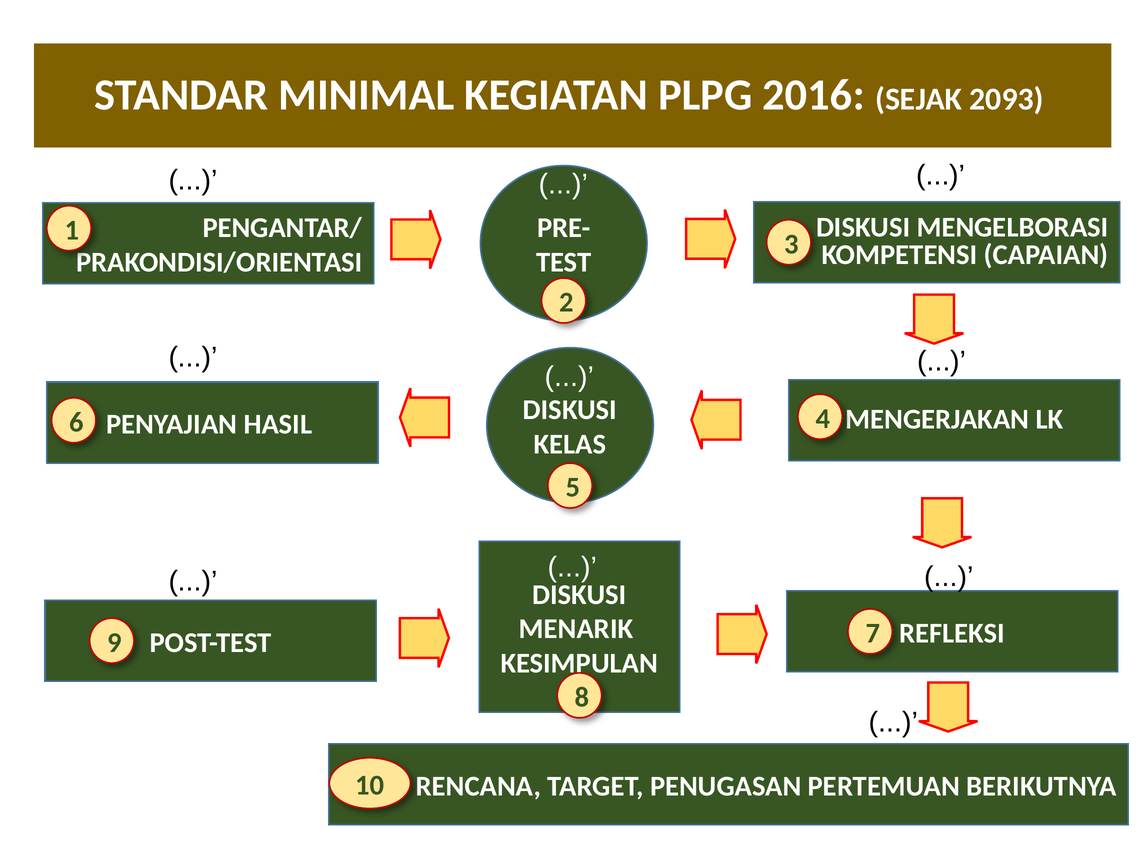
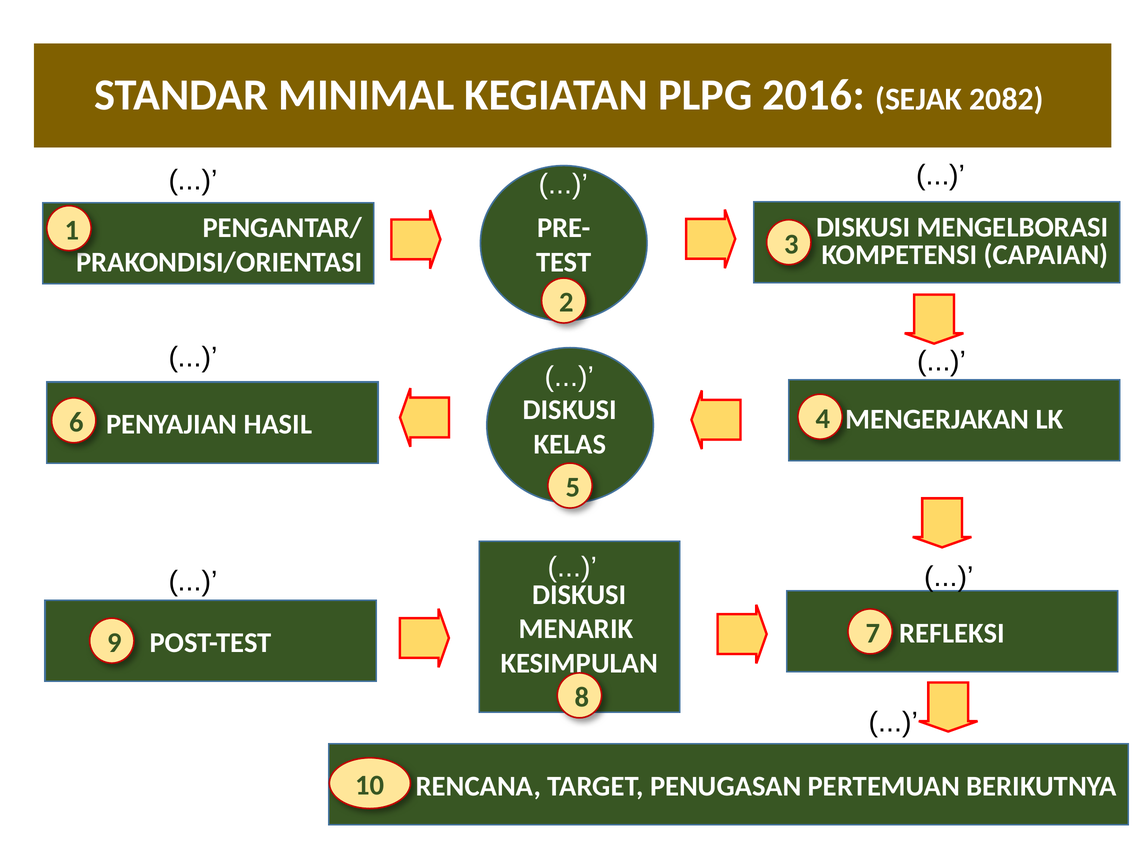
2093: 2093 -> 2082
